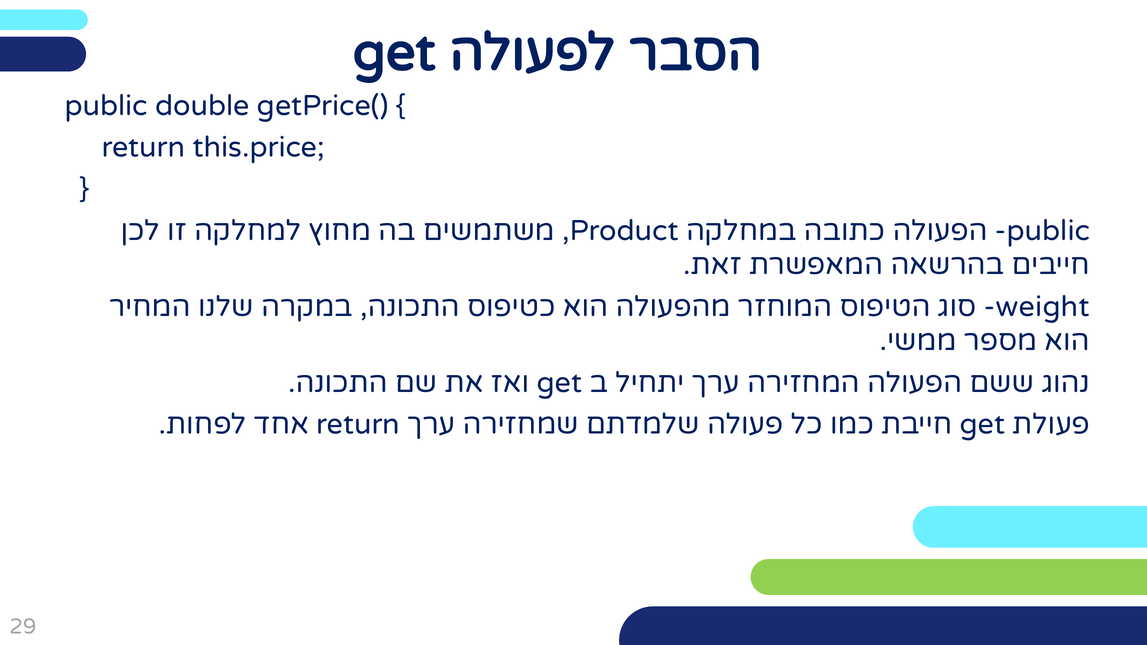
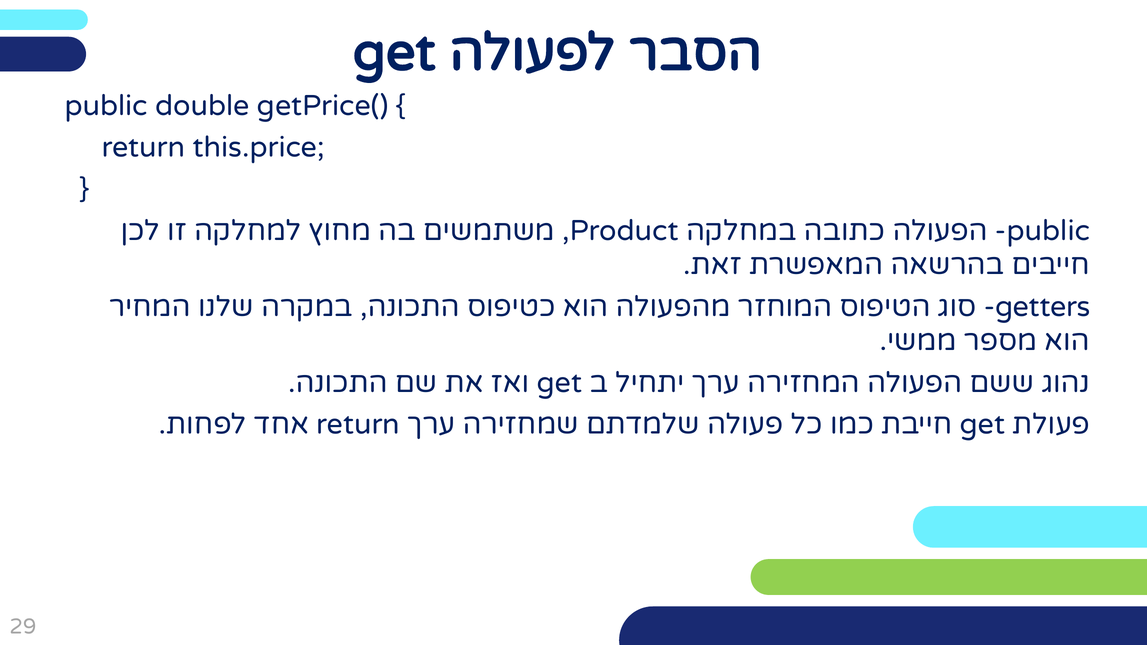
weight: weight -> getters
